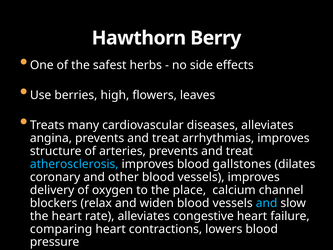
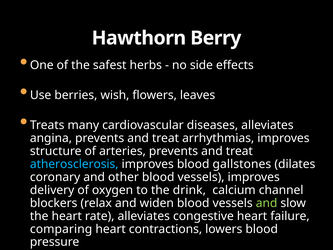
high: high -> wish
place: place -> drink
and at (267, 203) colour: light blue -> light green
